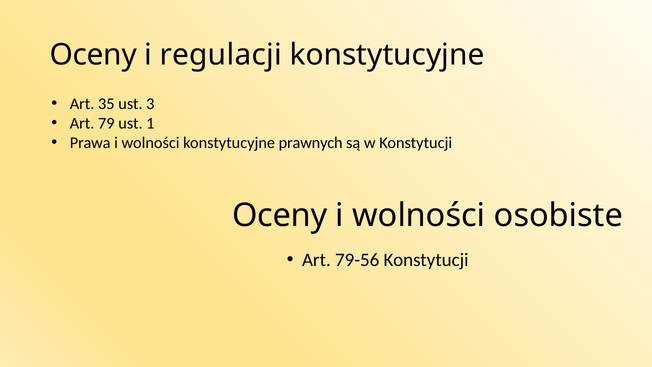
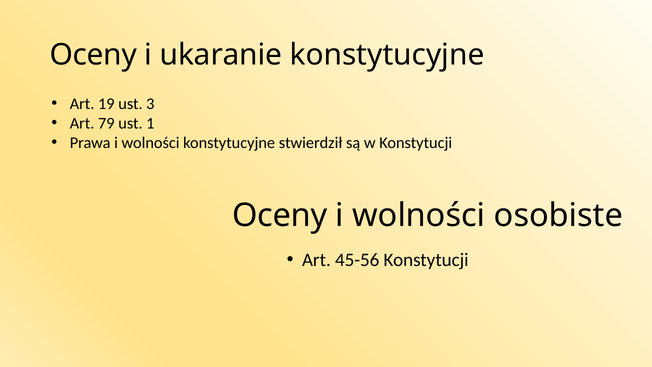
regulacji: regulacji -> ukaranie
35: 35 -> 19
prawnych: prawnych -> stwierdził
79-56: 79-56 -> 45-56
